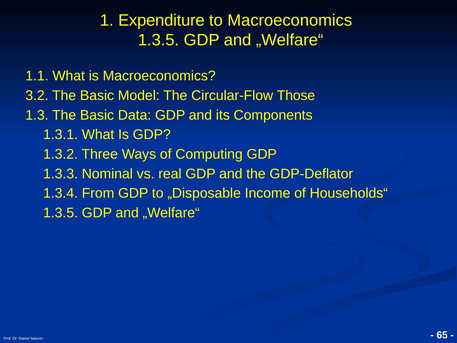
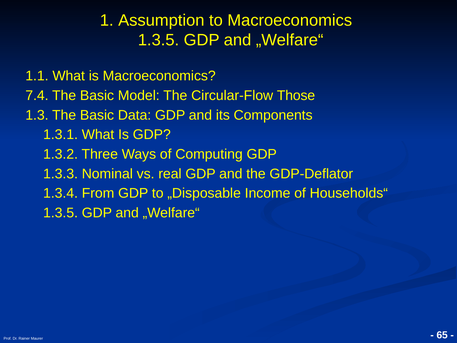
Expenditure: Expenditure -> Assumption
3.2: 3.2 -> 7.4
